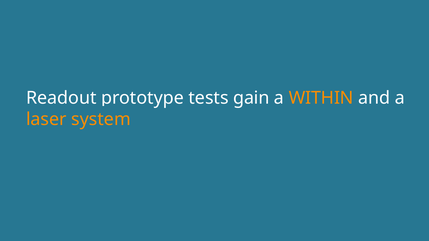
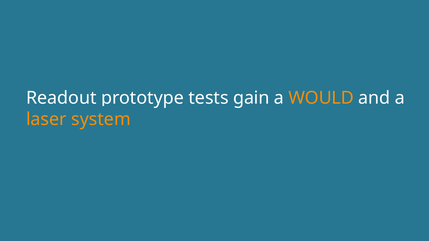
WITHIN: WITHIN -> WOULD
